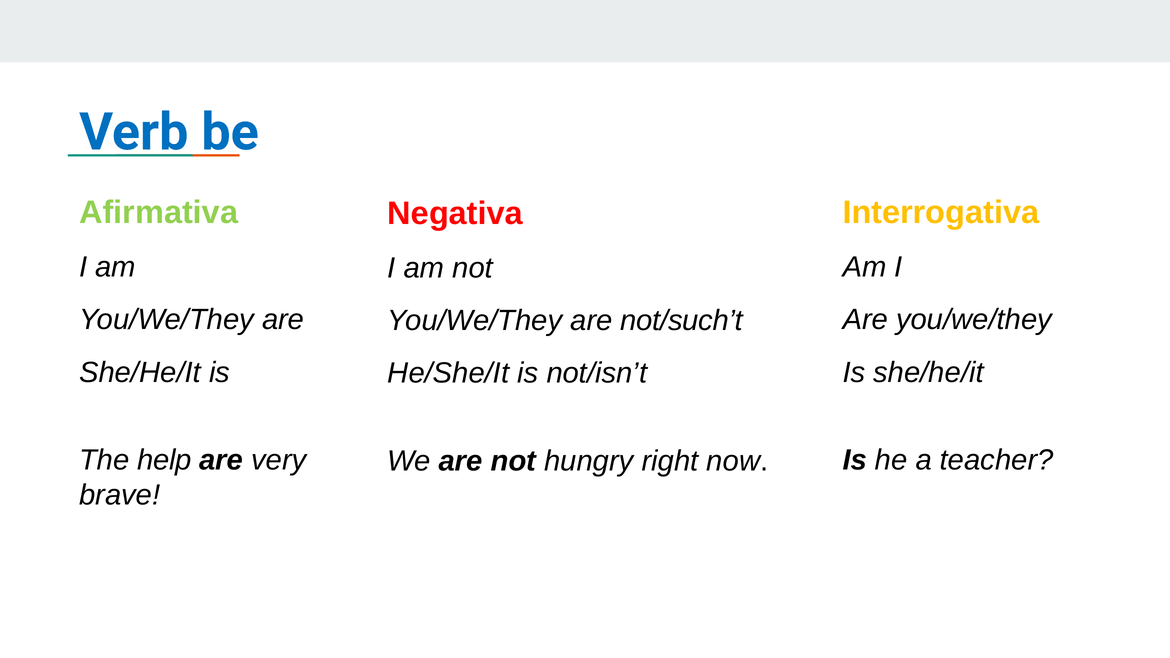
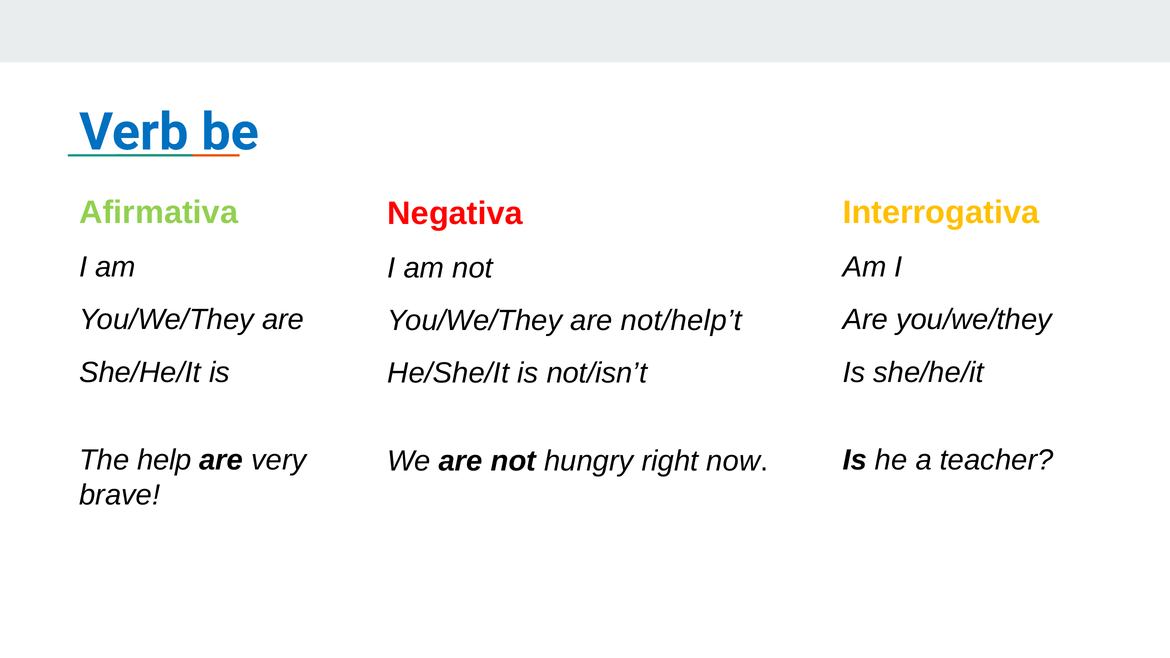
not/such’t: not/such’t -> not/help’t
